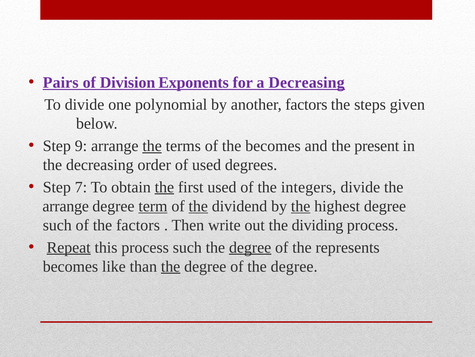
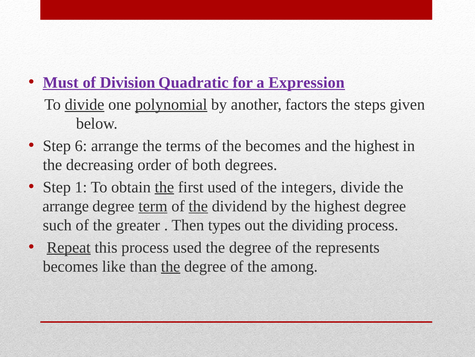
Pairs: Pairs -> Must
Exponents: Exponents -> Quadratic
a Decreasing: Decreasing -> Expression
divide at (85, 104) underline: none -> present
polynomial underline: none -> present
9: 9 -> 6
the at (152, 146) underline: present -> none
and the present: present -> highest
of used: used -> both
7: 7 -> 1
the at (301, 206) underline: present -> none
the factors: factors -> greater
write: write -> types
process such: such -> used
degree at (250, 247) underline: present -> none
of the degree: degree -> among
